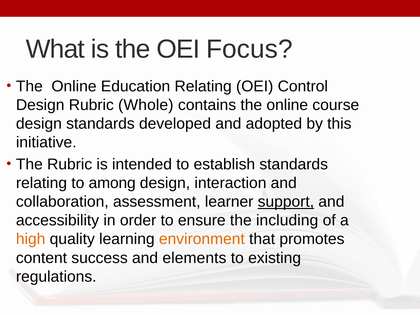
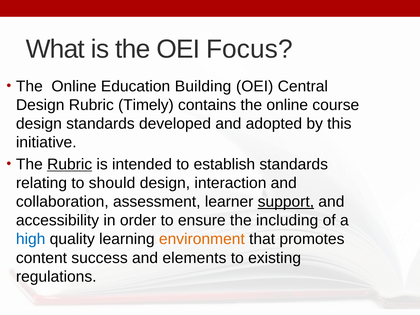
Education Relating: Relating -> Building
Control: Control -> Central
Whole: Whole -> Timely
Rubric at (70, 164) underline: none -> present
among: among -> should
high colour: orange -> blue
